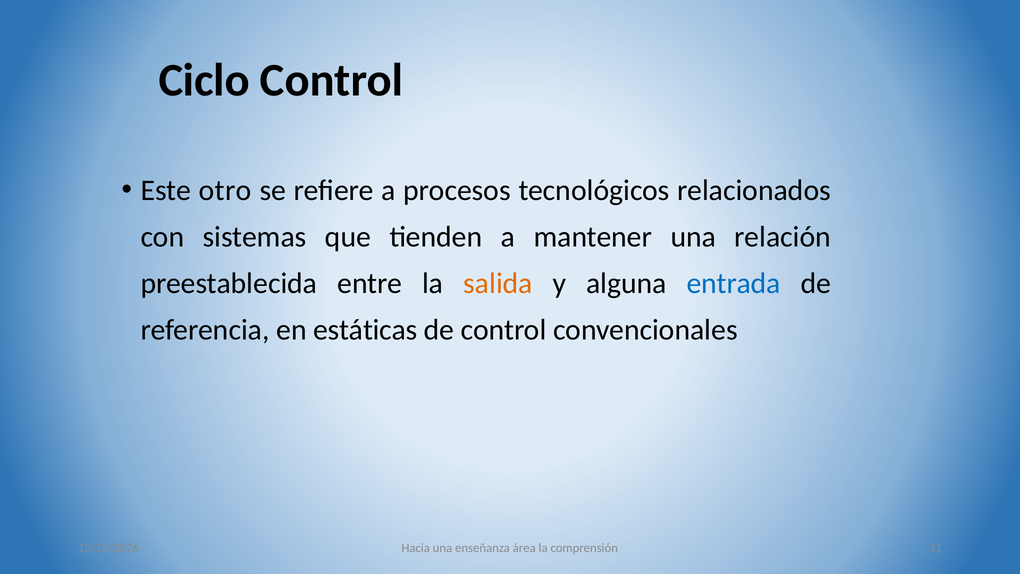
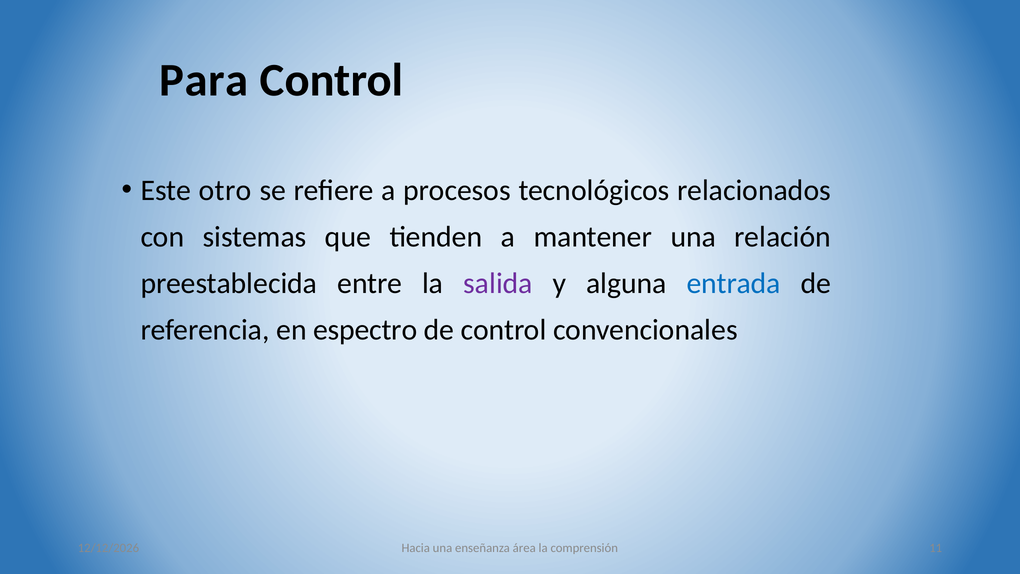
Ciclo: Ciclo -> Para
salida colour: orange -> purple
estáticas: estáticas -> espectro
